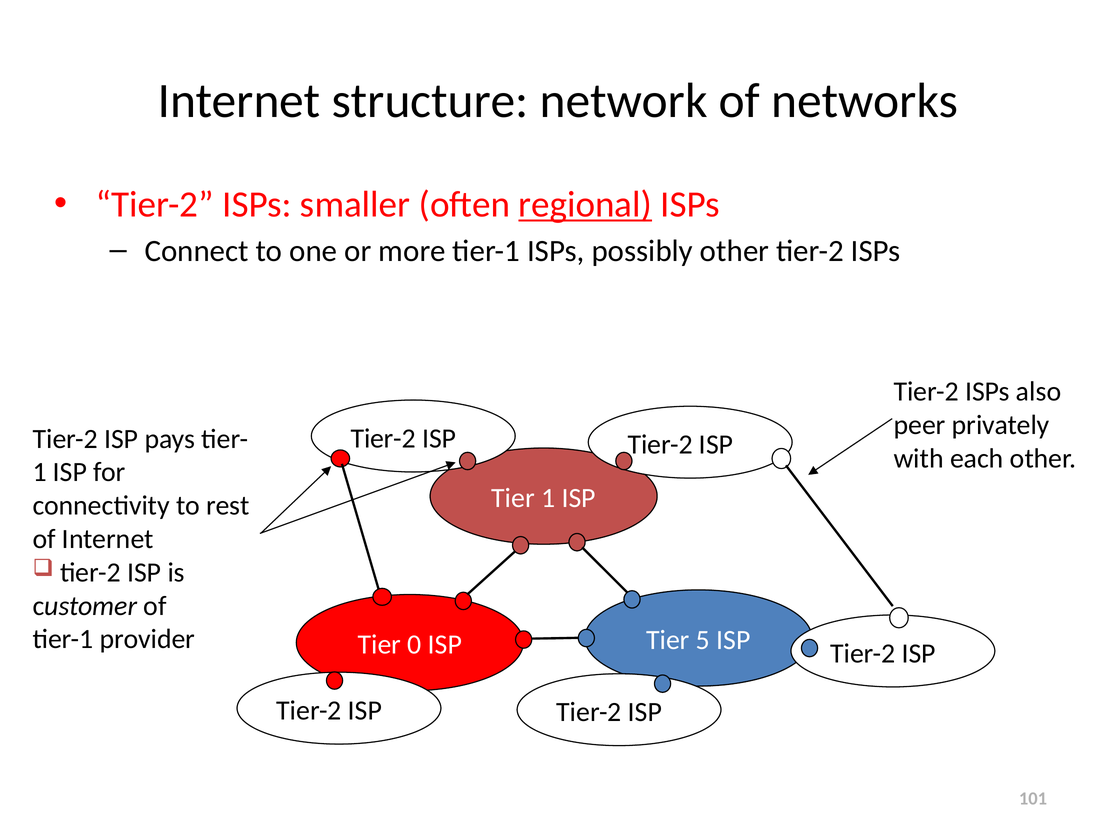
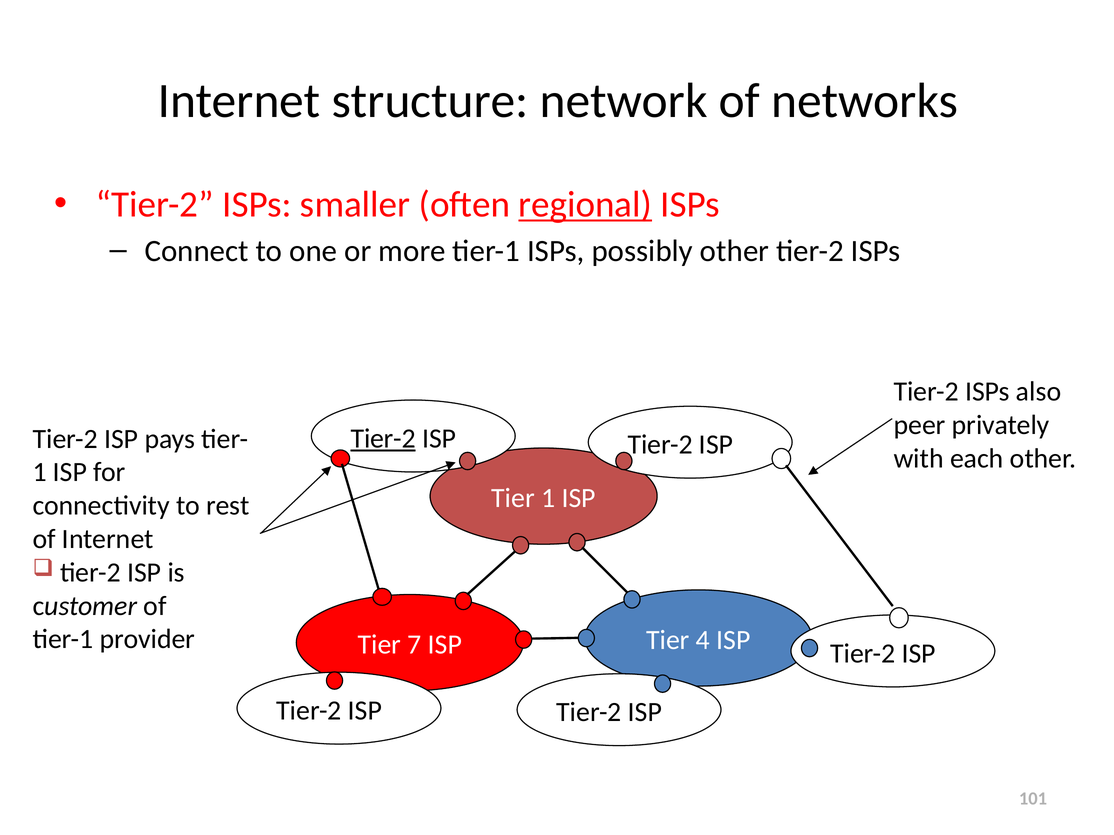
Tier-2 at (383, 439) underline: none -> present
5: 5 -> 4
0: 0 -> 7
